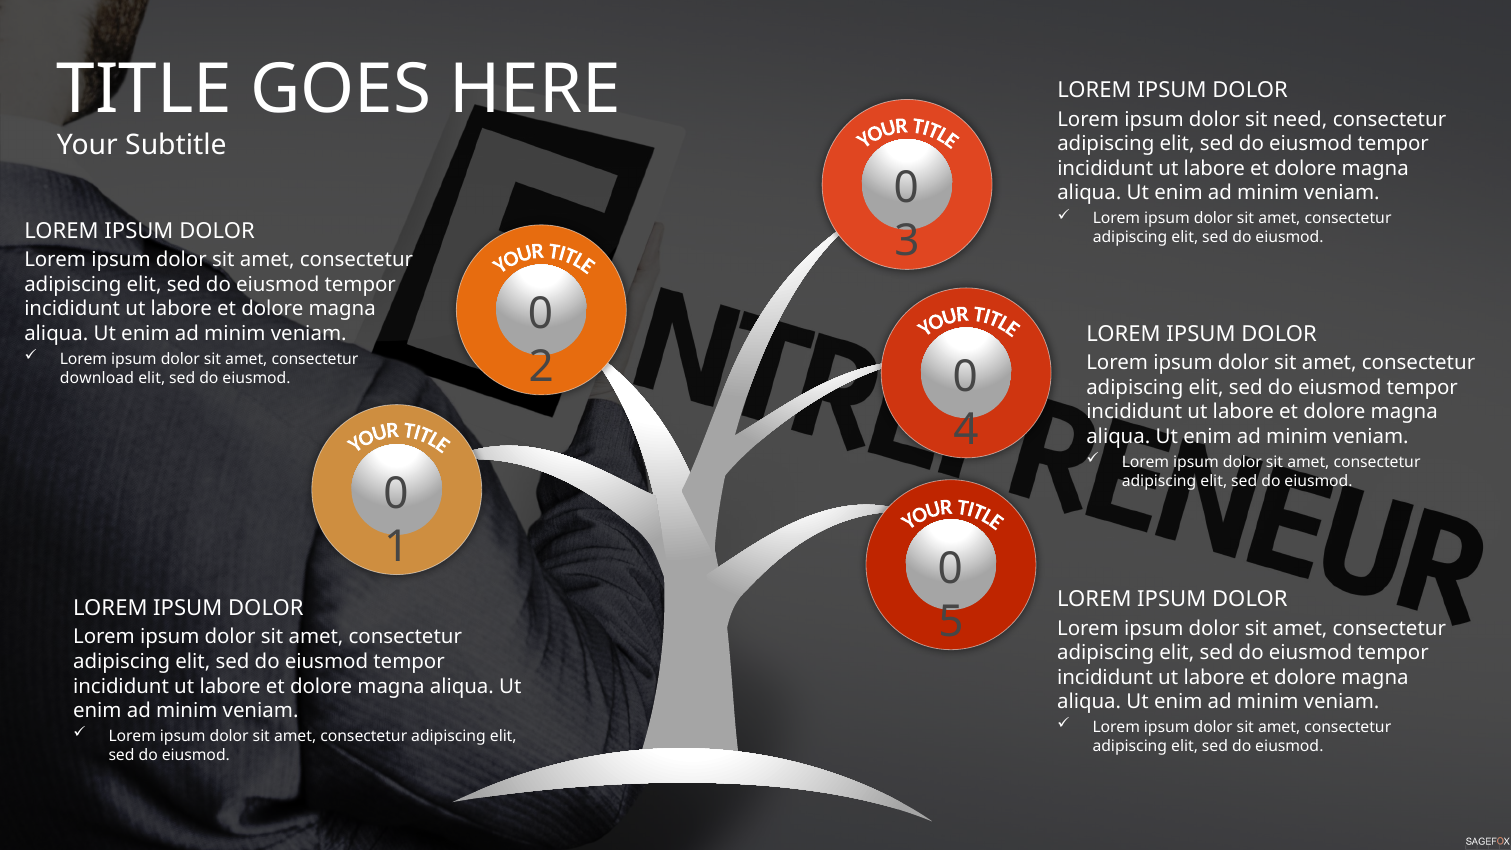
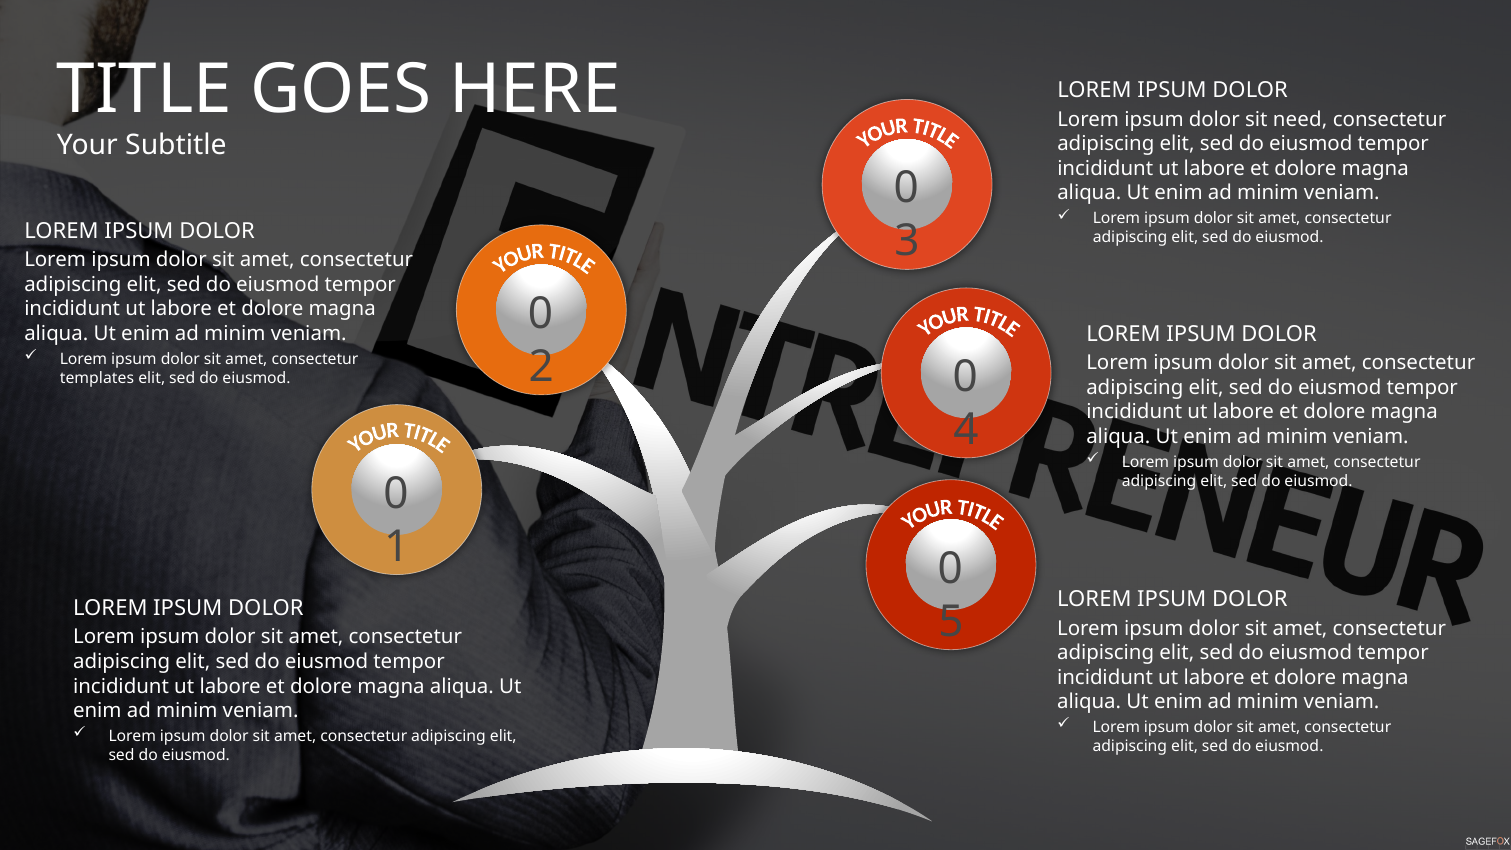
download: download -> templates
